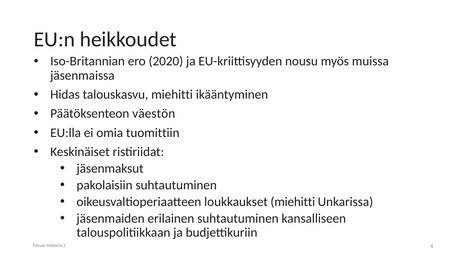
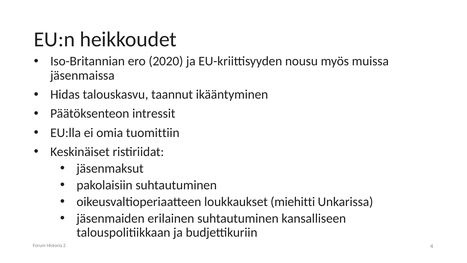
talouskasvu miehitti: miehitti -> taannut
väestön: väestön -> intressit
